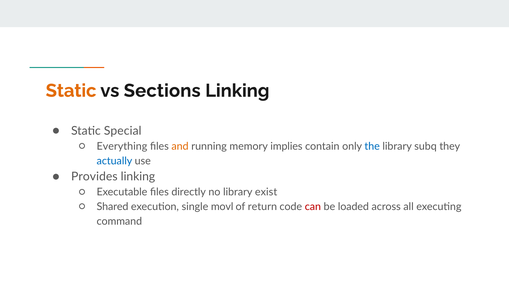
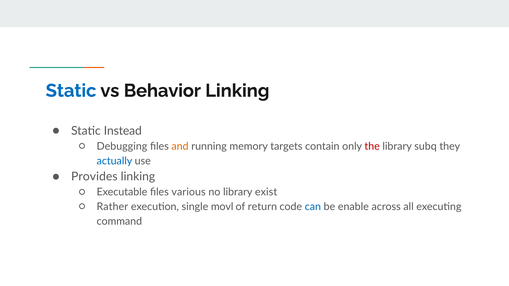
Static at (71, 91) colour: orange -> blue
Sections: Sections -> Behavior
Special: Special -> Instead
Everything: Everything -> Debugging
implies: implies -> targets
the colour: blue -> red
directly: directly -> various
Shared: Shared -> Rather
can colour: red -> blue
loaded: loaded -> enable
